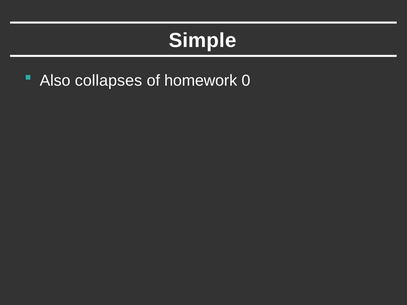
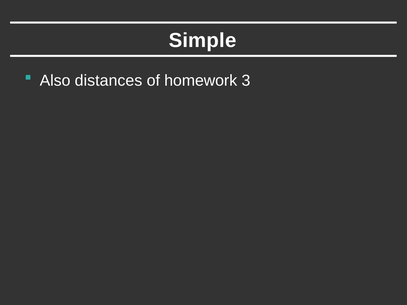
collapses: collapses -> distances
0: 0 -> 3
